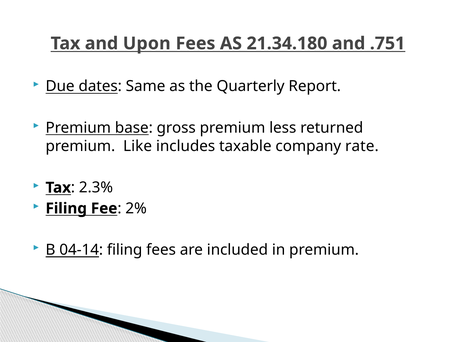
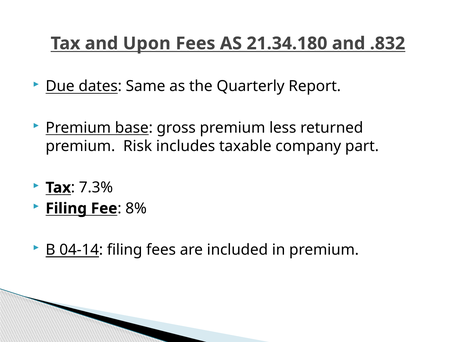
.751: .751 -> .832
Like: Like -> Risk
rate: rate -> part
2.3%: 2.3% -> 7.3%
2%: 2% -> 8%
